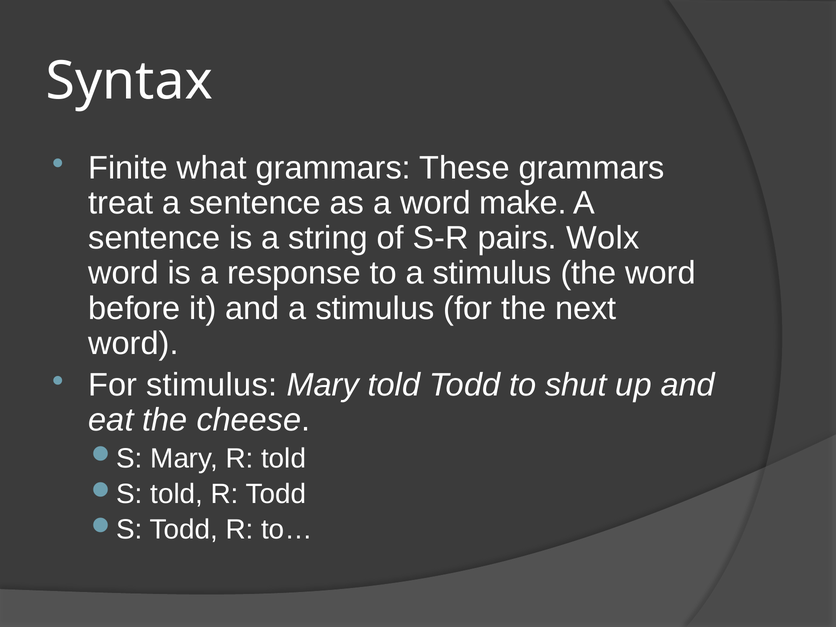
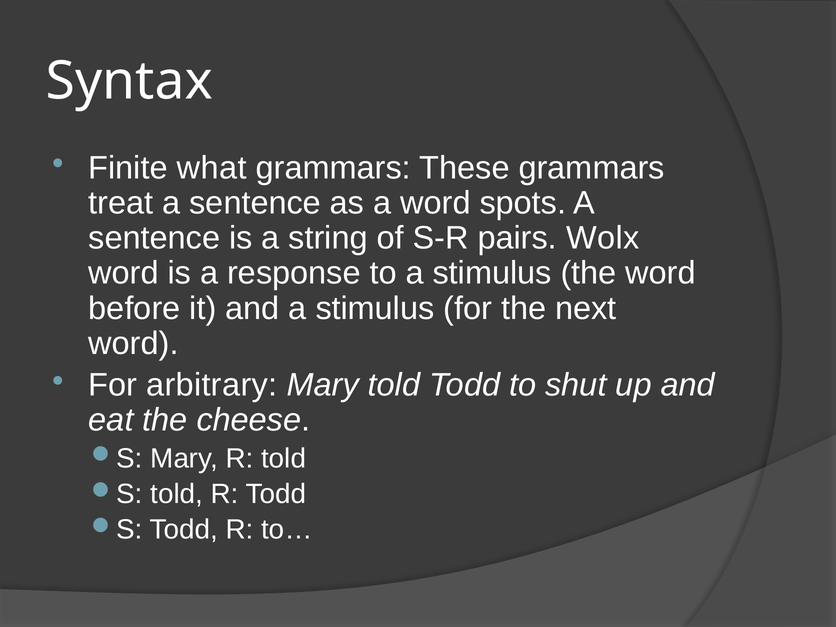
make: make -> spots
For stimulus: stimulus -> arbitrary
